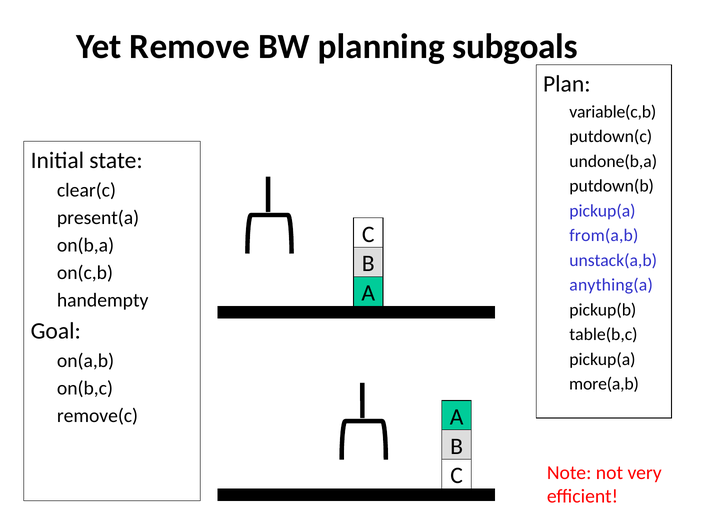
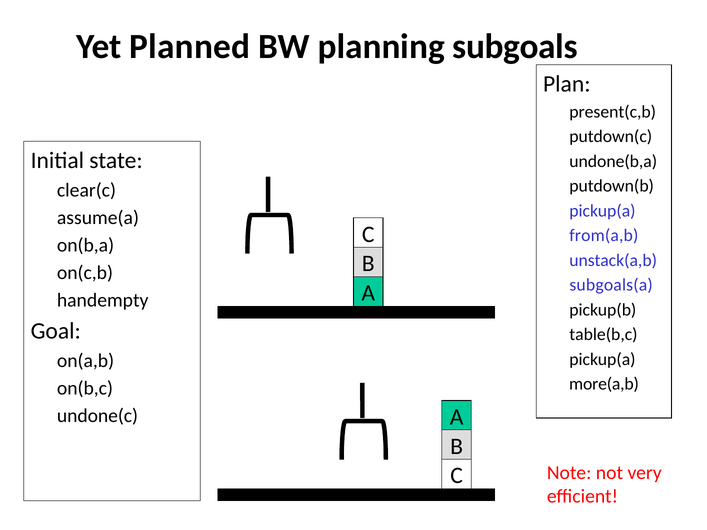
Remove: Remove -> Planned
variable(c,b: variable(c,b -> present(c,b
present(a: present(a -> assume(a
anything(a: anything(a -> subgoals(a
remove(c: remove(c -> undone(c
